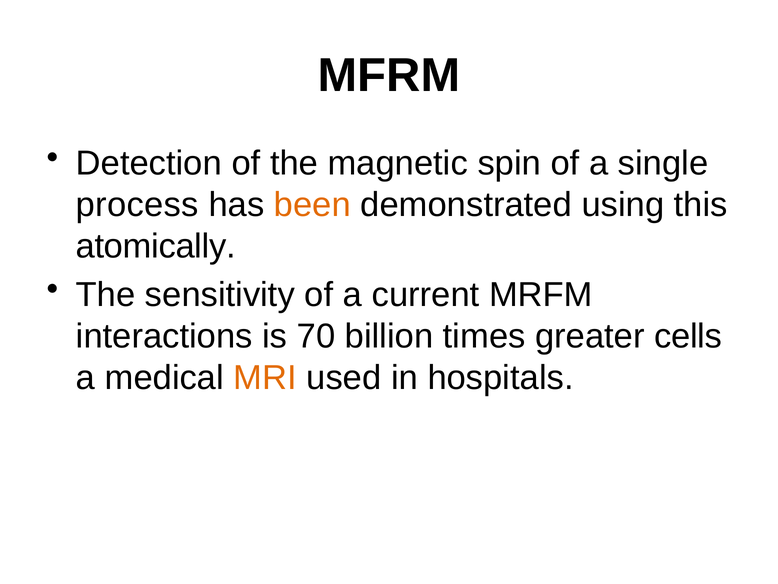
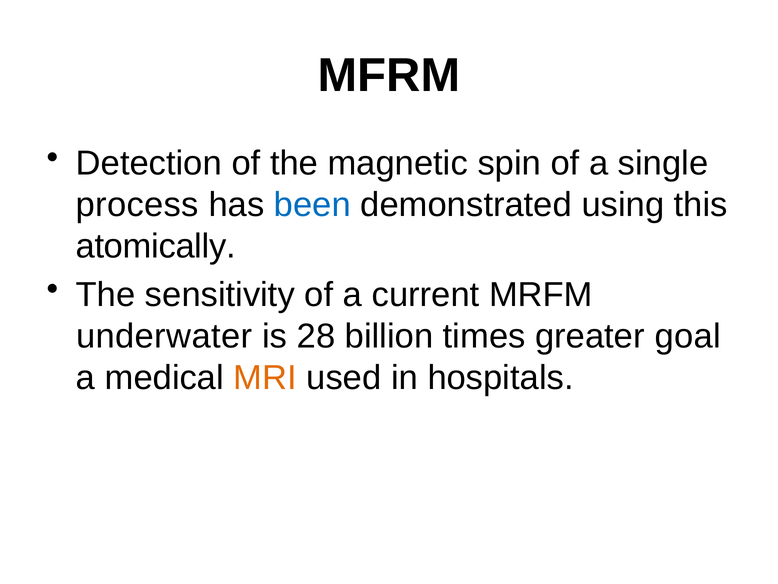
been colour: orange -> blue
interactions: interactions -> underwater
70: 70 -> 28
cells: cells -> goal
